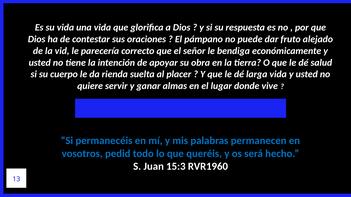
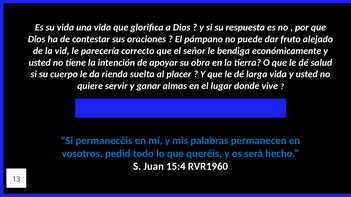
15:3: 15:3 -> 15:4
